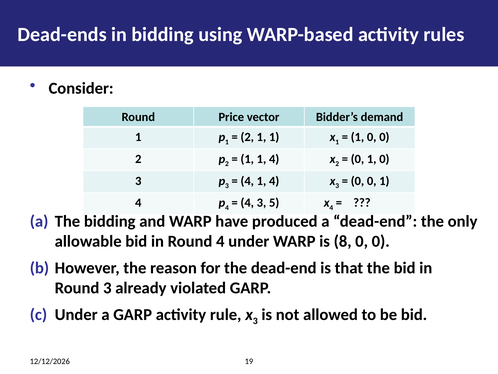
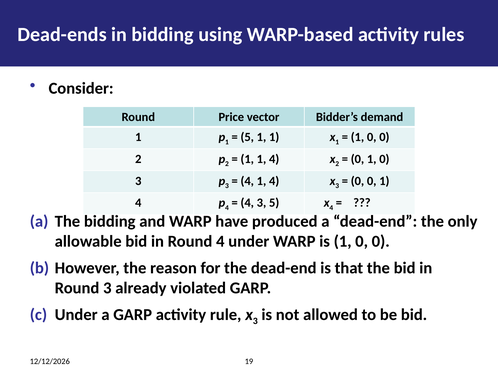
2 at (247, 137): 2 -> 5
is 8: 8 -> 1
